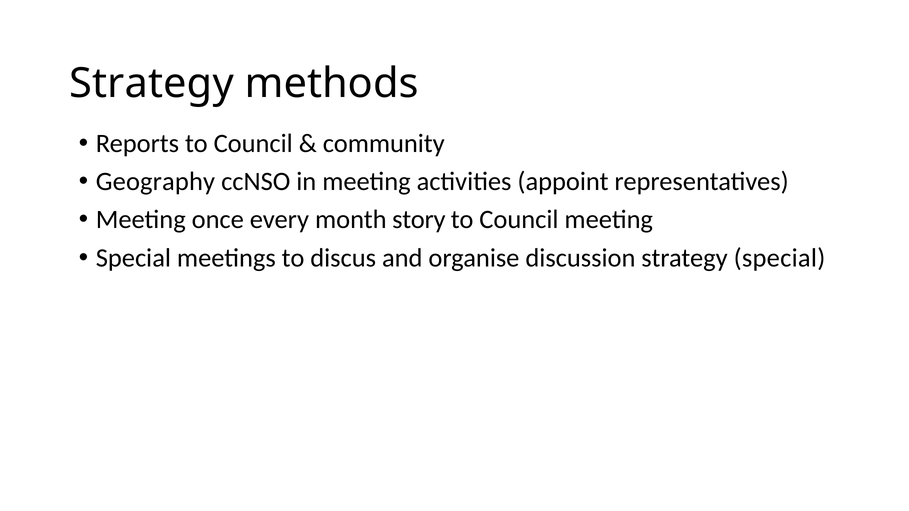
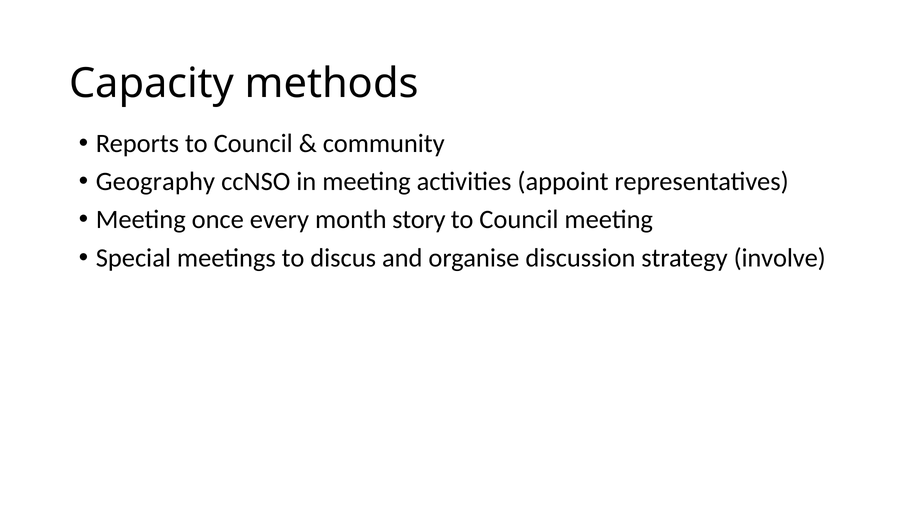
Strategy at (152, 83): Strategy -> Capacity
strategy special: special -> involve
